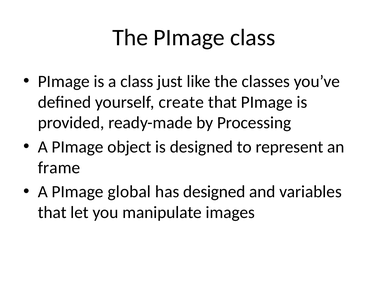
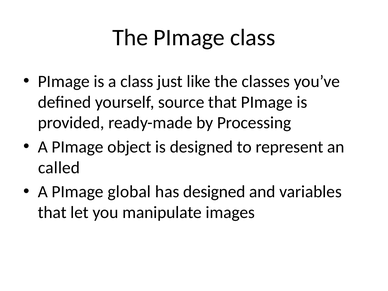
create: create -> source
frame: frame -> called
